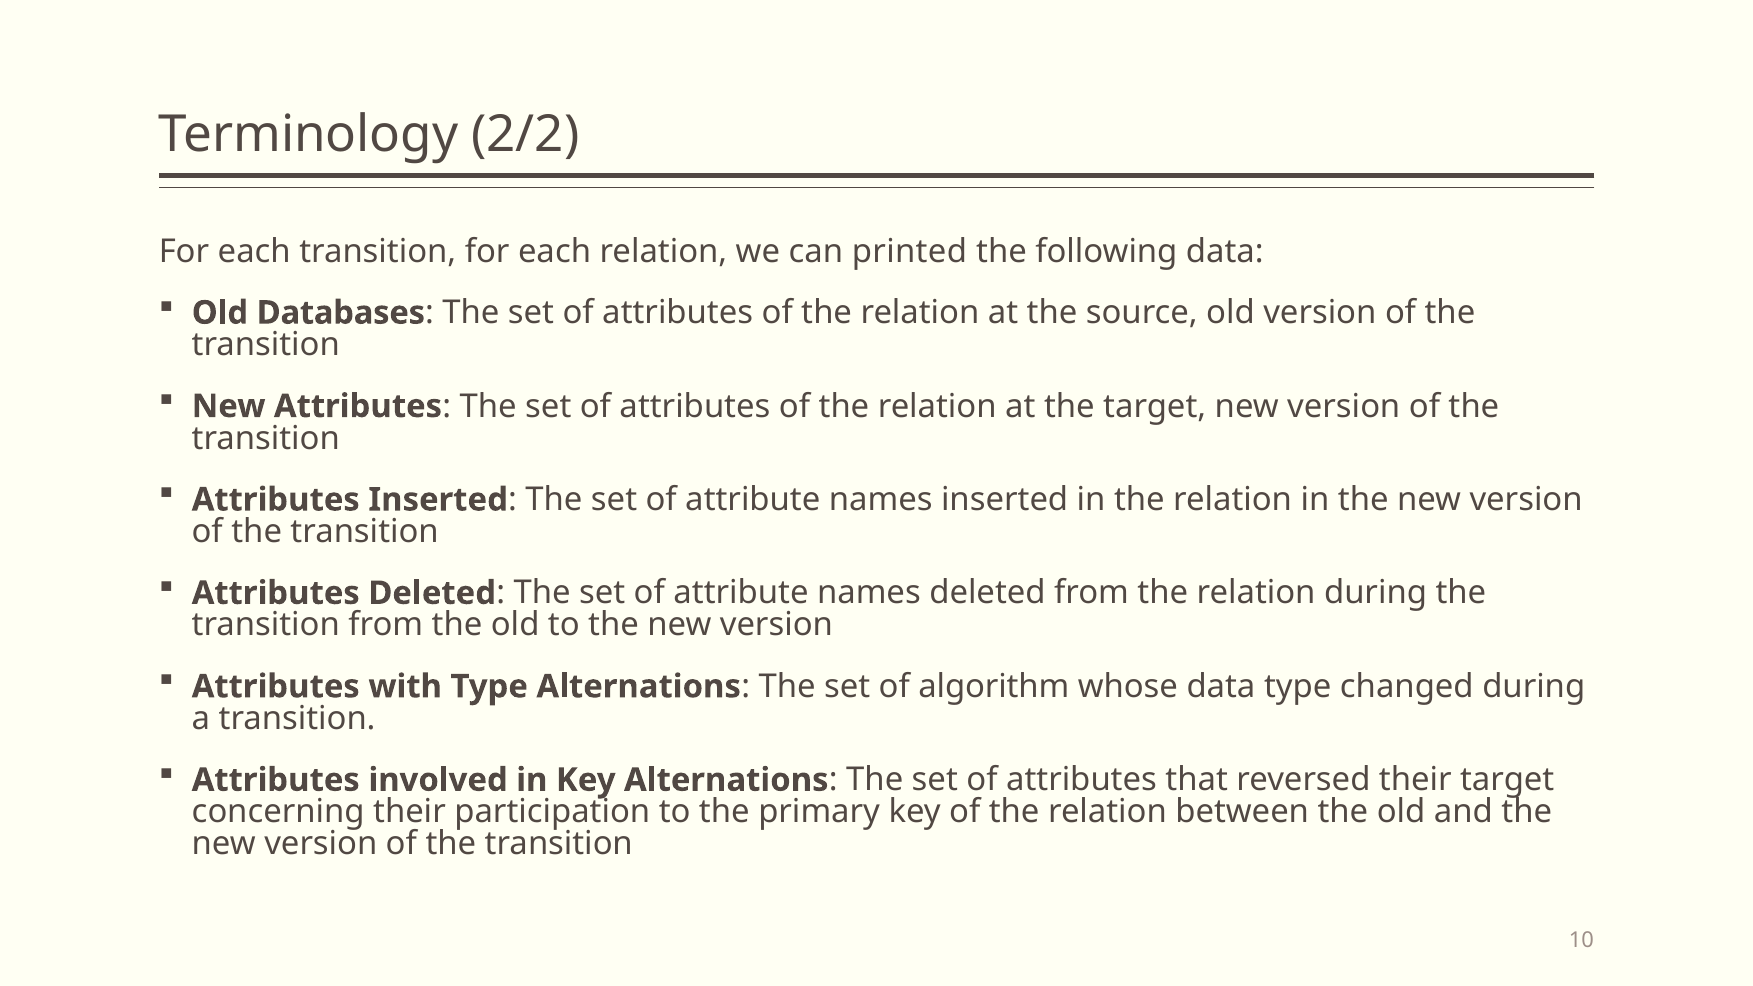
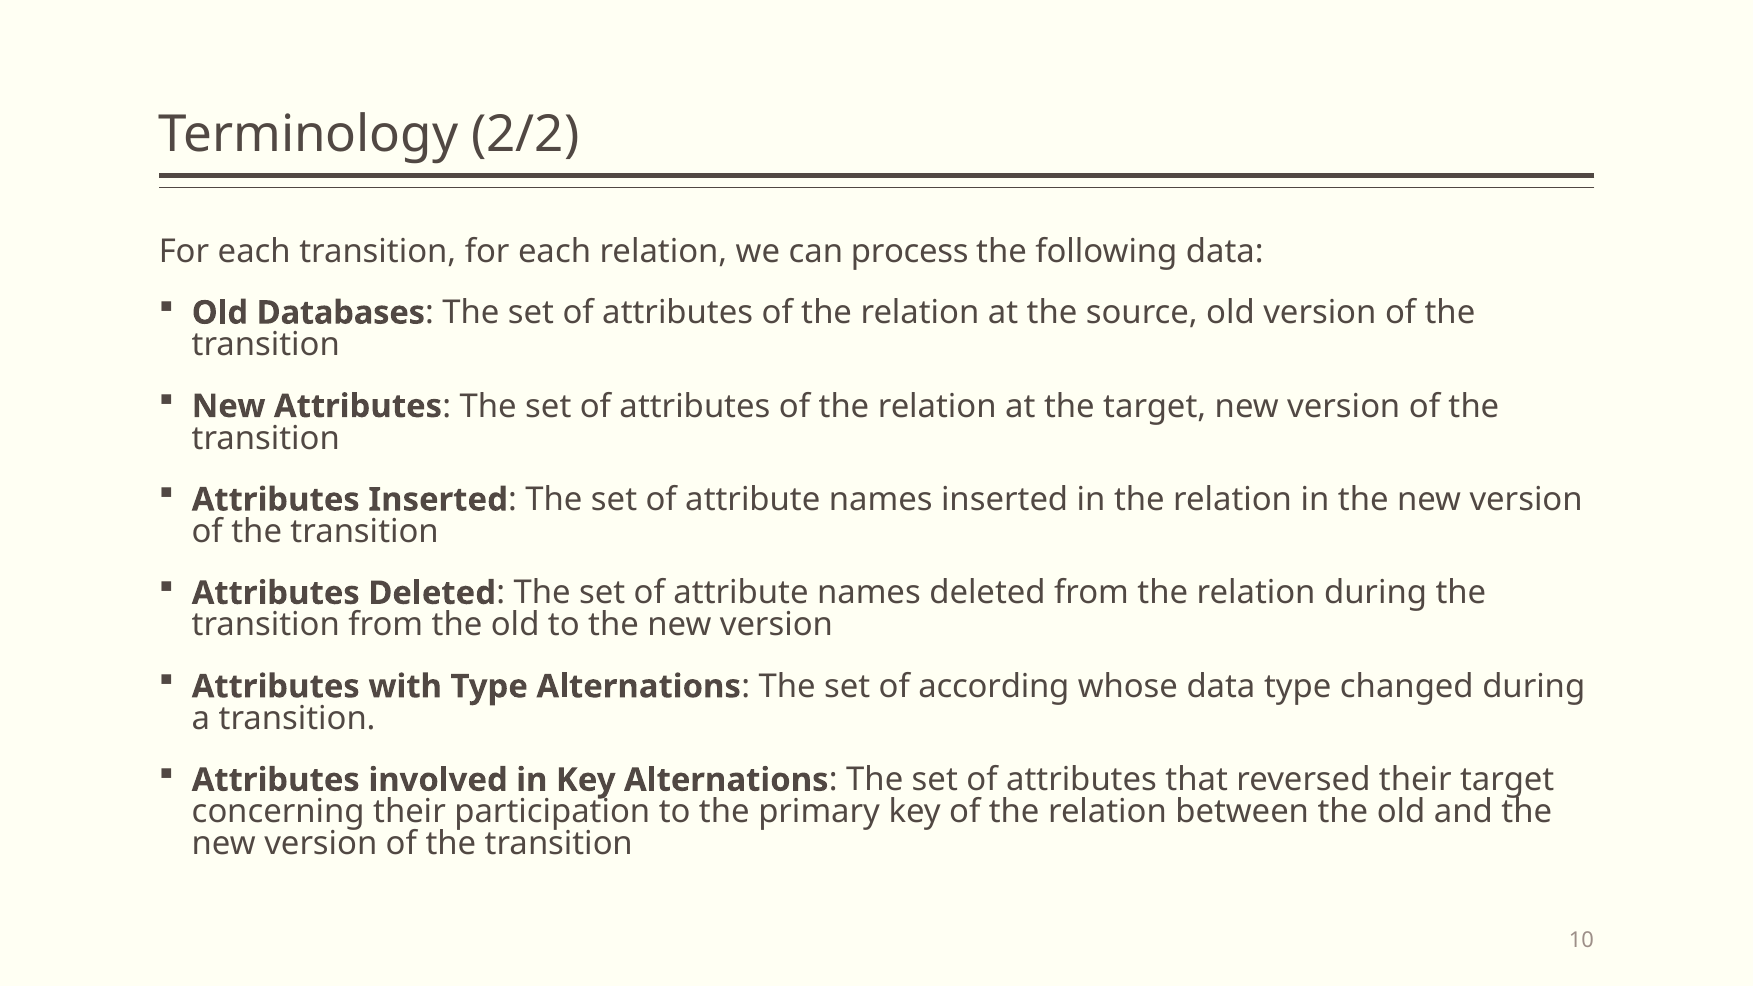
printed: printed -> process
algorithm: algorithm -> according
